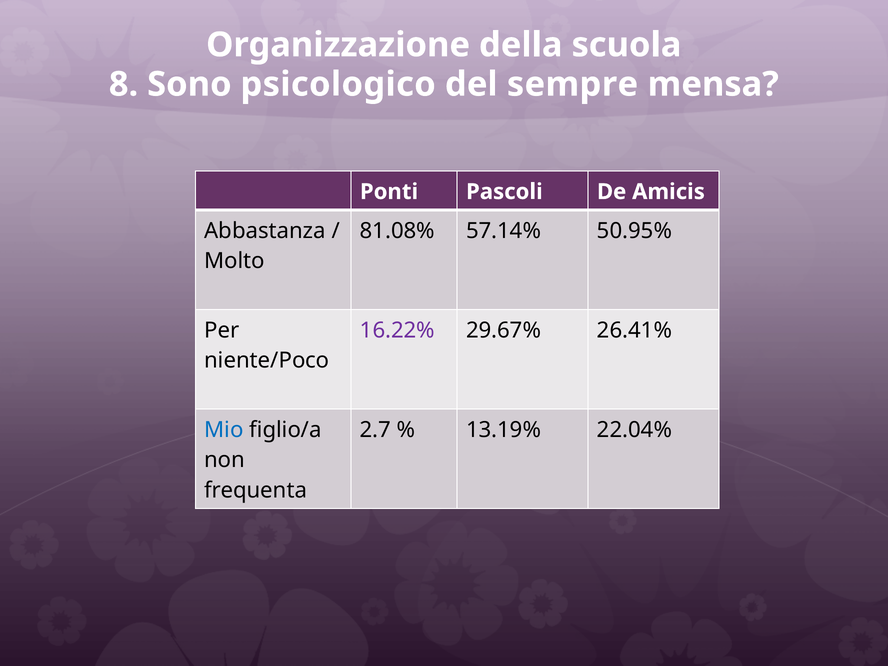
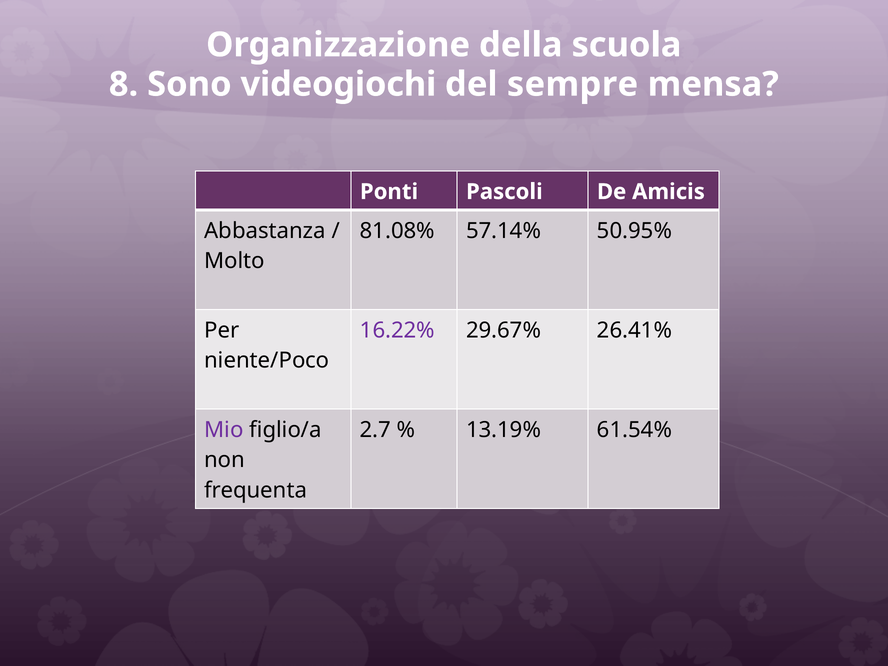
psicologico: psicologico -> videogiochi
Mio colour: blue -> purple
22.04%: 22.04% -> 61.54%
